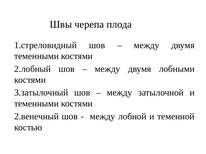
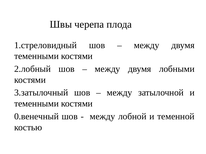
2.венечный: 2.венечный -> 0.венечный
